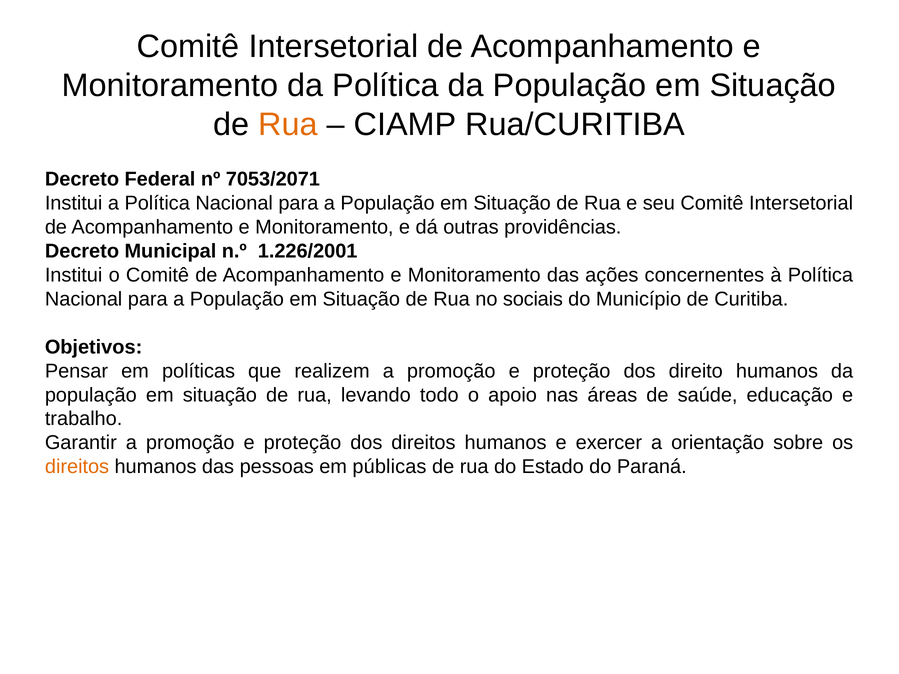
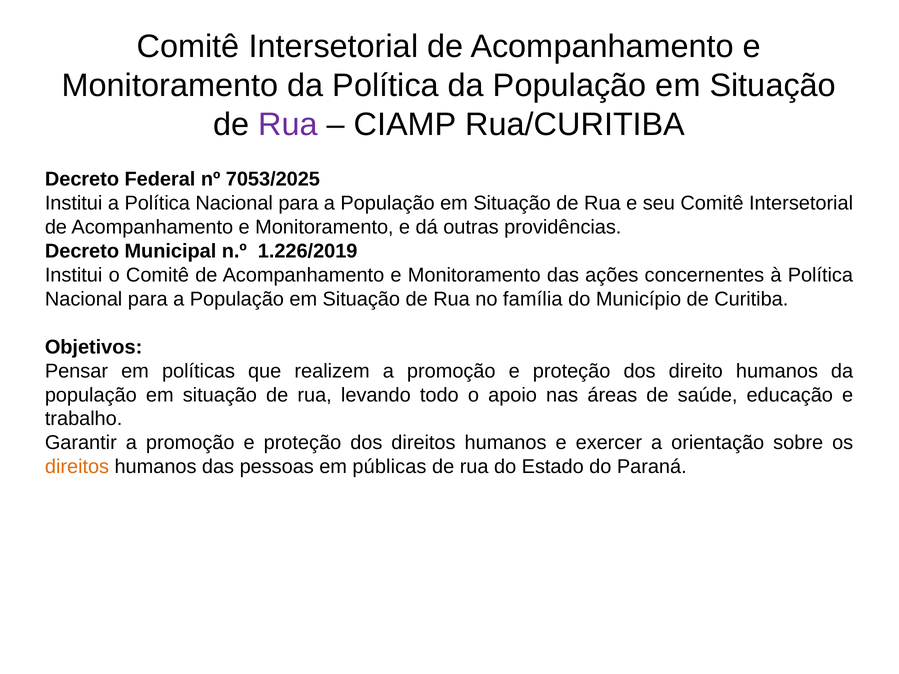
Rua at (288, 124) colour: orange -> purple
7053/2071: 7053/2071 -> 7053/2025
1.226/2001: 1.226/2001 -> 1.226/2019
sociais: sociais -> família
